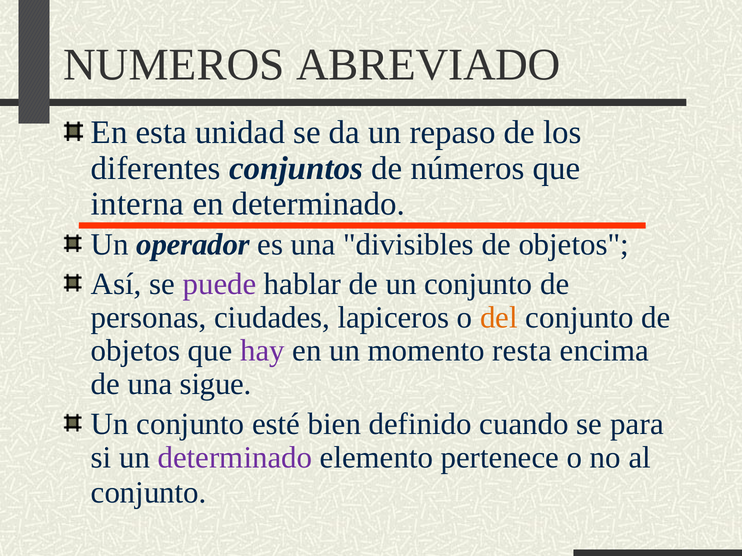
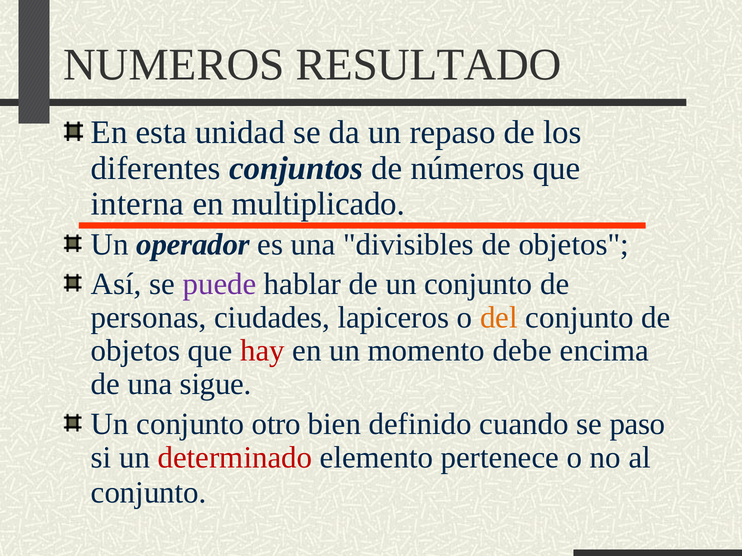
ABREVIADO: ABREVIADO -> RESULTADO
en determinado: determinado -> multiplicado
hay colour: purple -> red
resta: resta -> debe
esté: esté -> otro
para: para -> paso
determinado at (235, 458) colour: purple -> red
